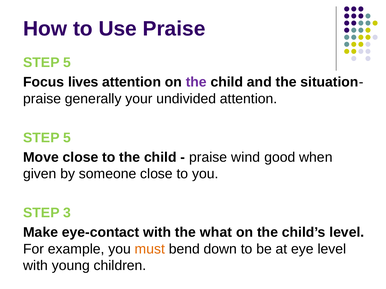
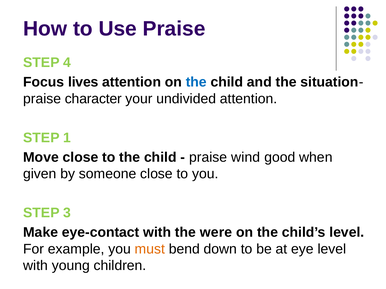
5 at (67, 63): 5 -> 4
the at (196, 82) colour: purple -> blue
generally: generally -> character
5 at (67, 138): 5 -> 1
what: what -> were
